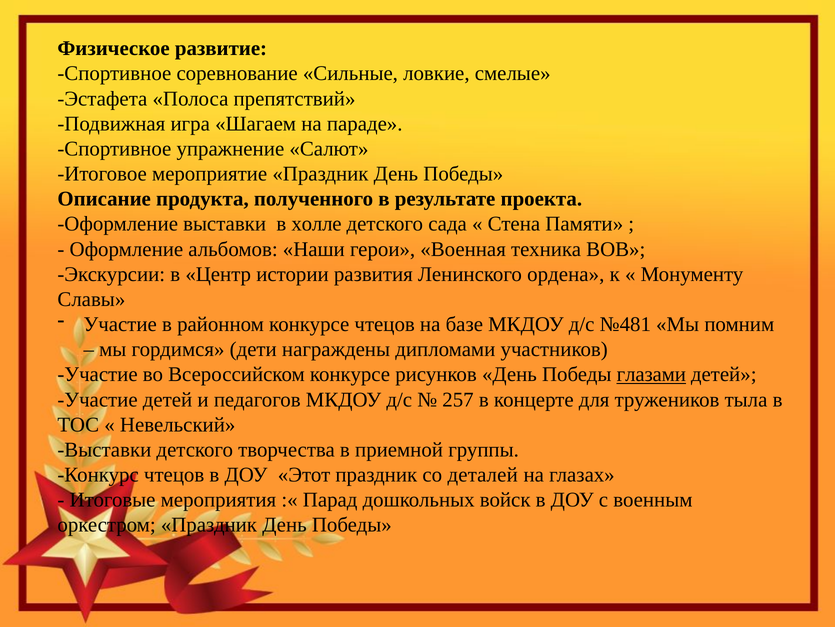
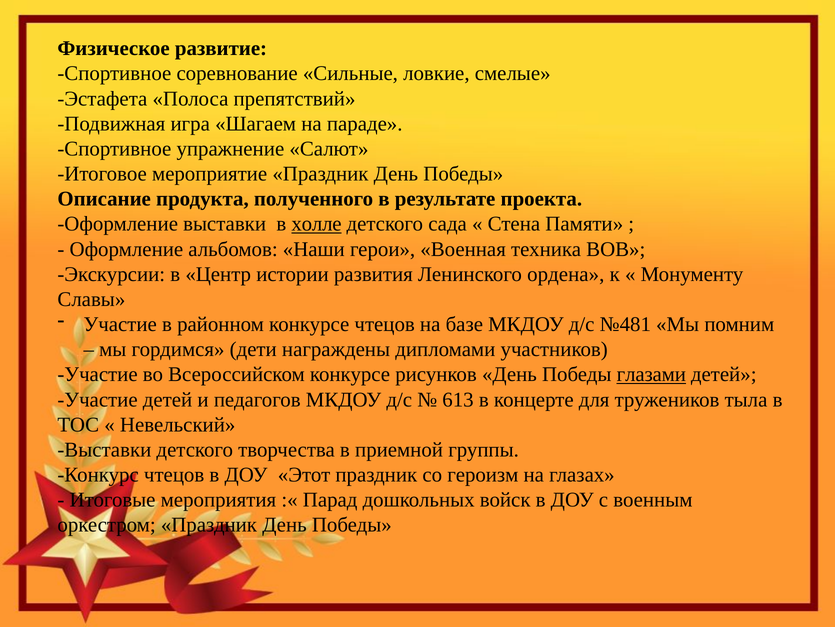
холле underline: none -> present
257: 257 -> 613
деталей: деталей -> героизм
